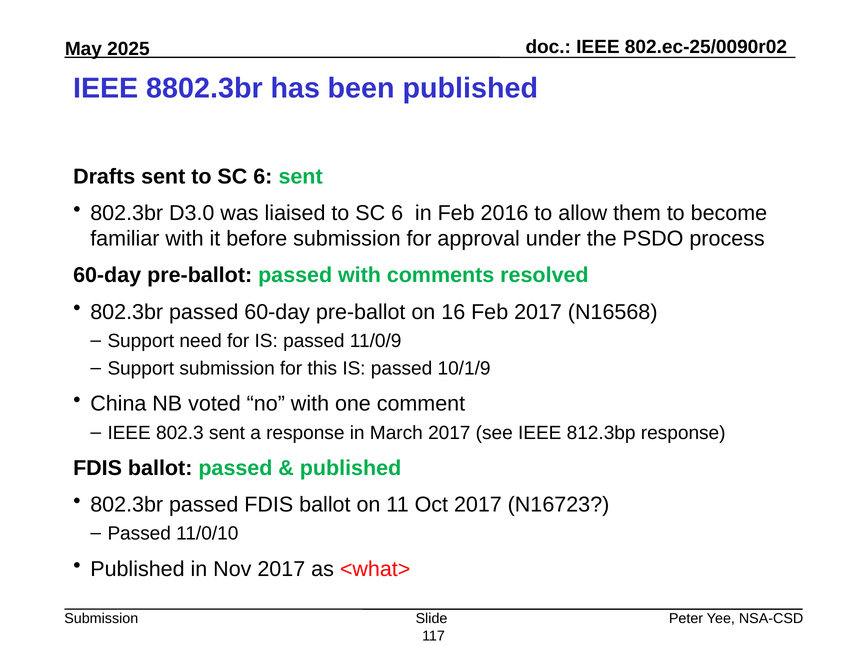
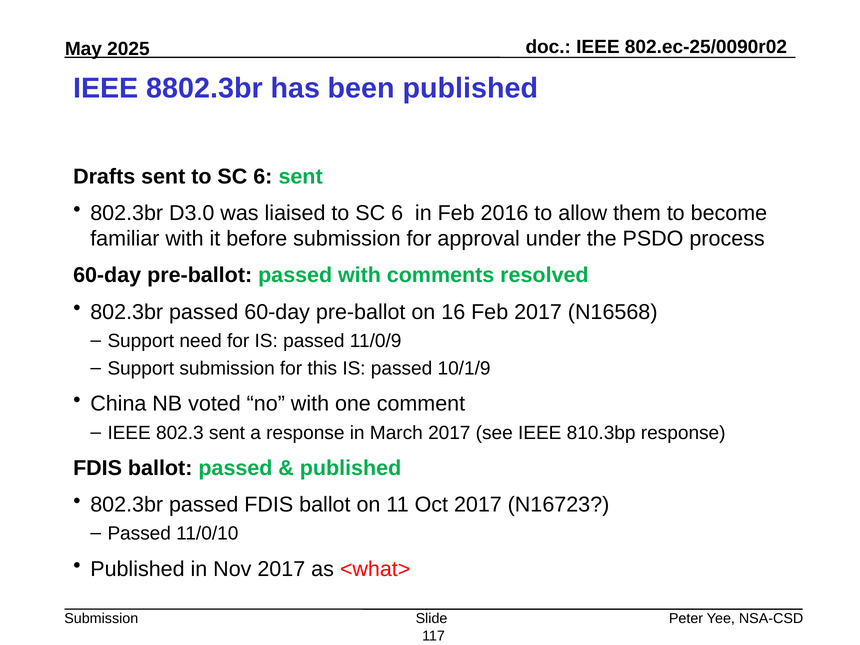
812.3bp: 812.3bp -> 810.3bp
